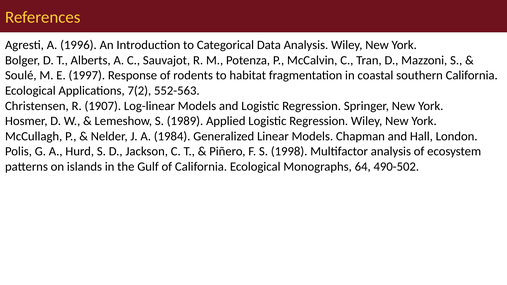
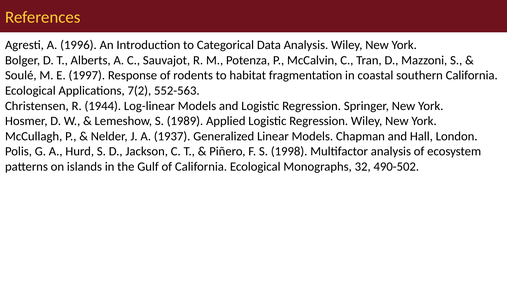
1907: 1907 -> 1944
1984: 1984 -> 1937
64: 64 -> 32
